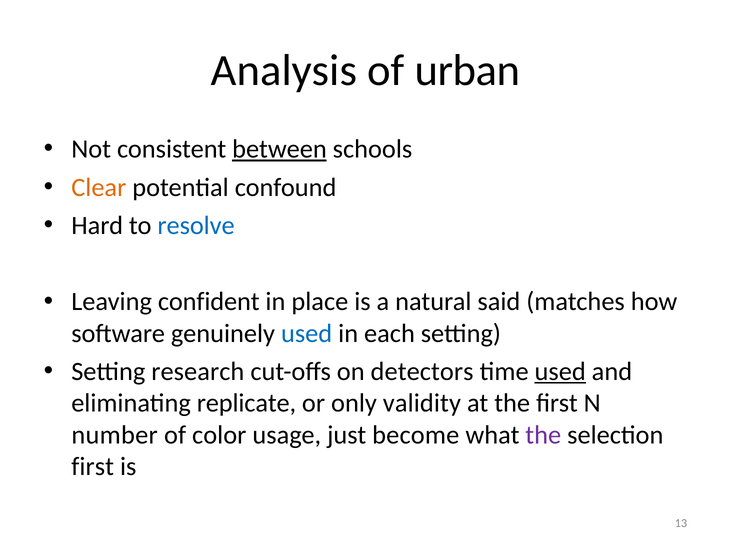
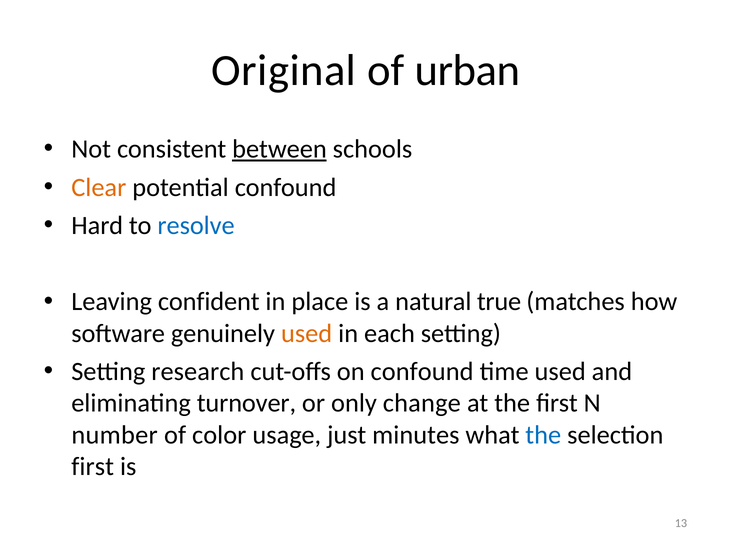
Analysis: Analysis -> Original
said: said -> true
used at (307, 334) colour: blue -> orange
on detectors: detectors -> confound
used at (560, 372) underline: present -> none
replicate: replicate -> turnover
validity: validity -> change
become: become -> minutes
the at (543, 435) colour: purple -> blue
